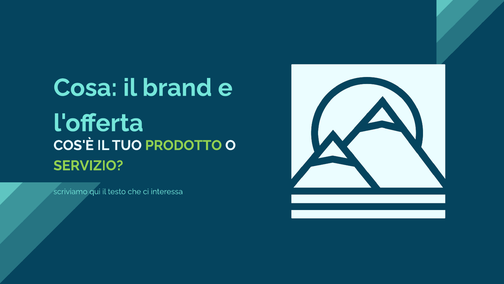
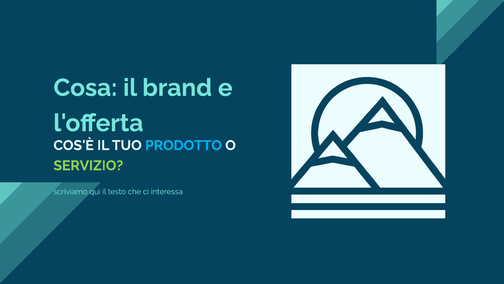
PRODOTTO colour: light green -> light blue
